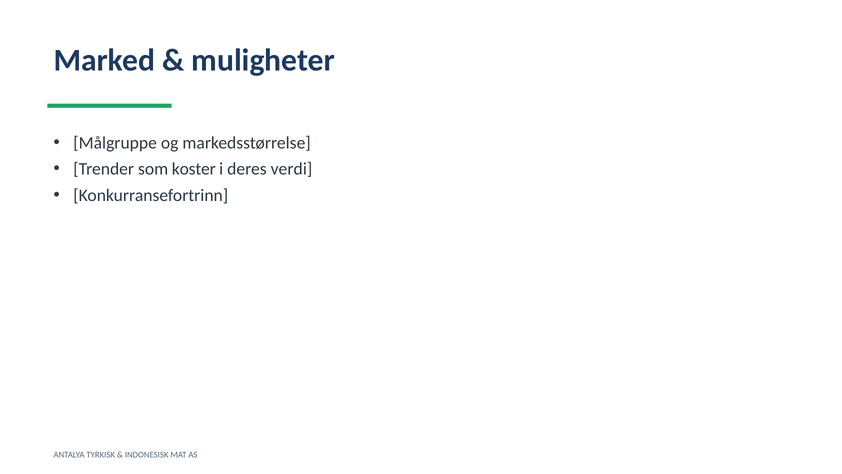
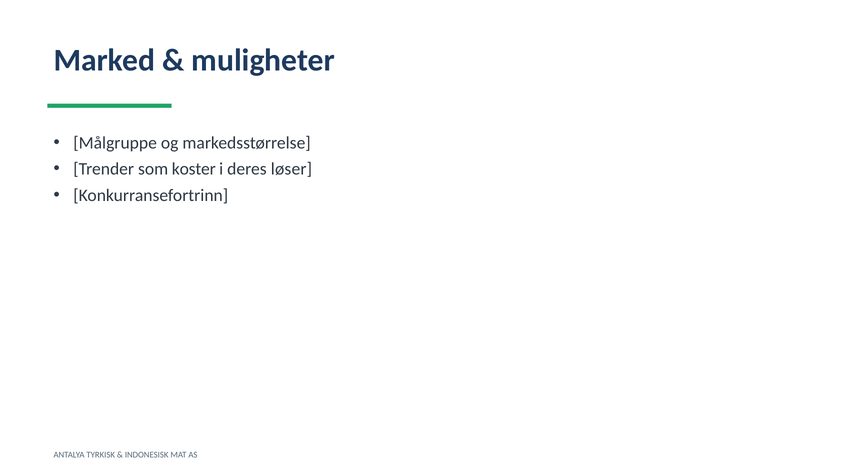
verdi: verdi -> løser
